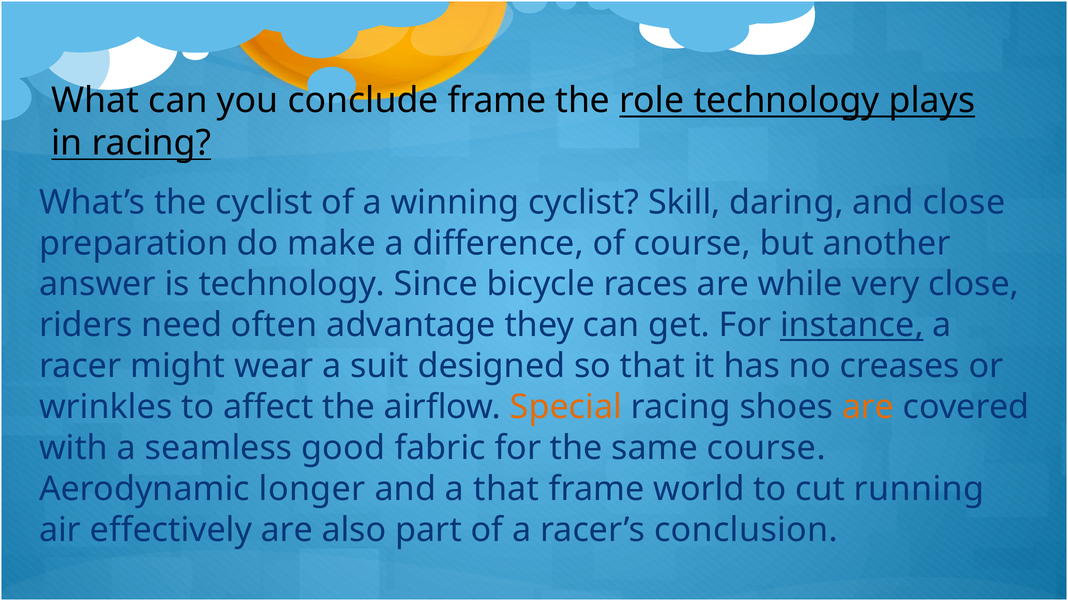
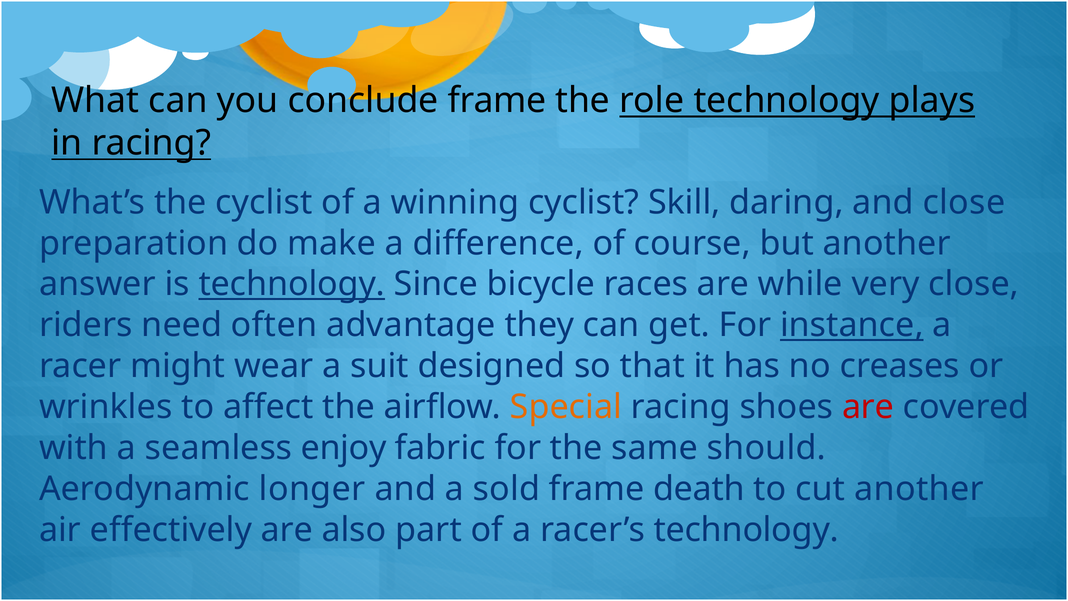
technology at (292, 284) underline: none -> present
are at (868, 407) colour: orange -> red
good: good -> enjoy
same course: course -> should
a that: that -> sold
world: world -> death
cut running: running -> another
racer’s conclusion: conclusion -> technology
